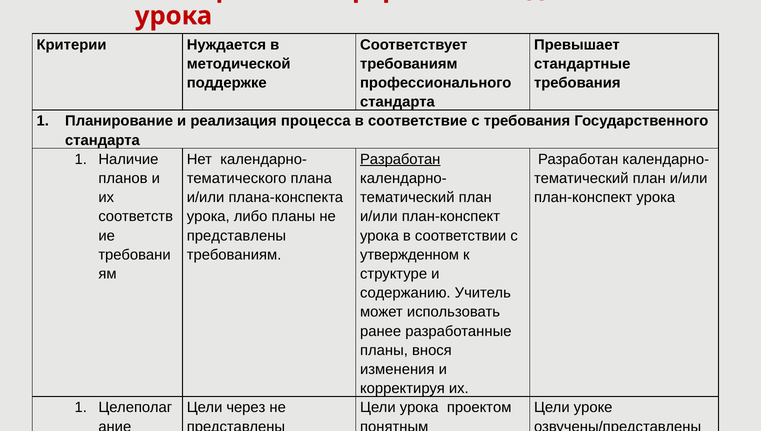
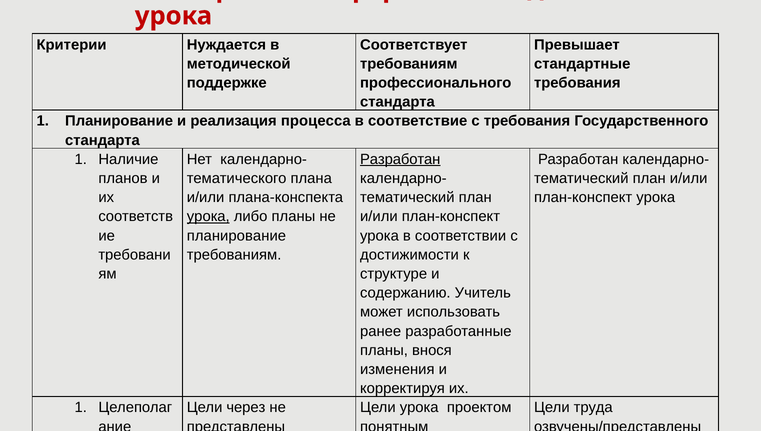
урока at (208, 217) underline: none -> present
представлены at (236, 236): представлены -> планирование
утвержденном at (410, 255): утвержденном -> достижимости
Цели уроке: уроке -> труда
